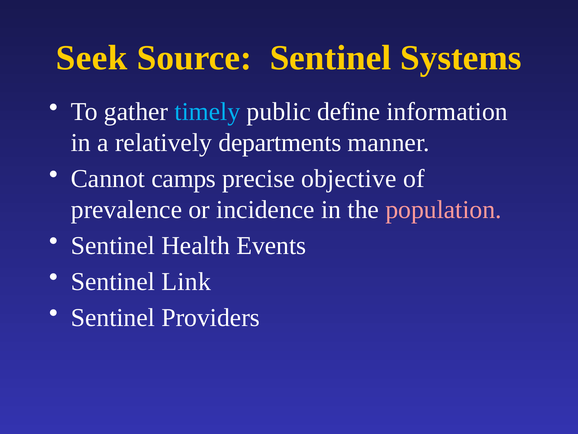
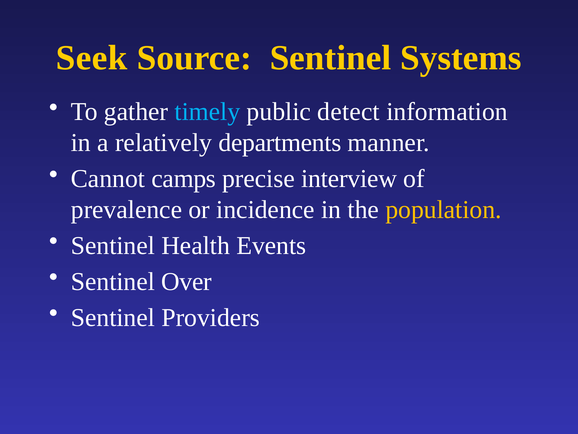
define: define -> detect
objective: objective -> interview
population colour: pink -> yellow
Link: Link -> Over
